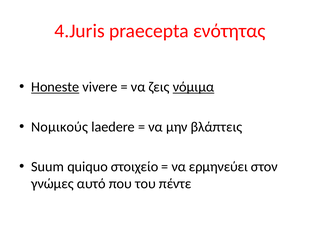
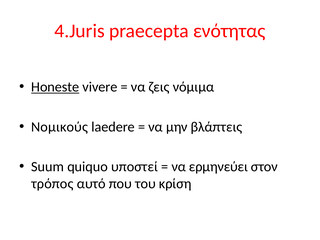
νόμιμα underline: present -> none
στοιχείο: στοιχείο -> υποστεί
γνώμες: γνώμες -> τρόπος
πέντε: πέντε -> κρίση
